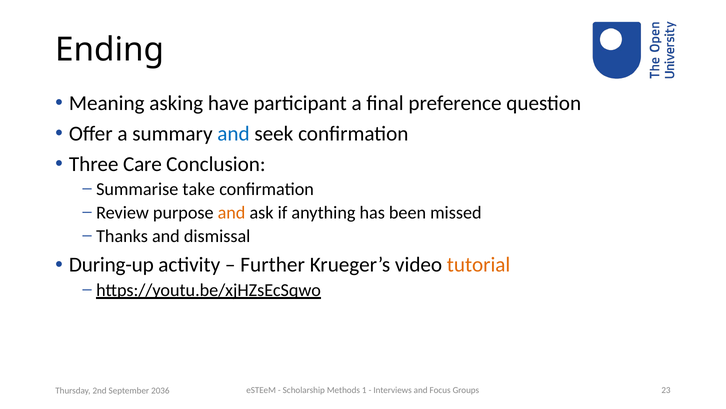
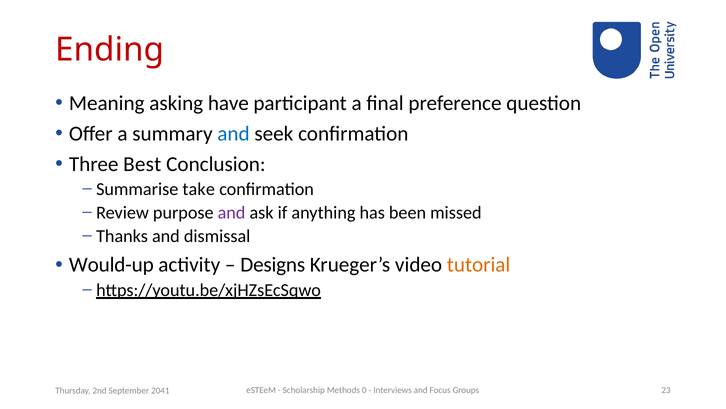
Ending colour: black -> red
Care: Care -> Best
and at (232, 212) colour: orange -> purple
During-up: During-up -> Would-up
Further: Further -> Designs
1: 1 -> 0
2036: 2036 -> 2041
